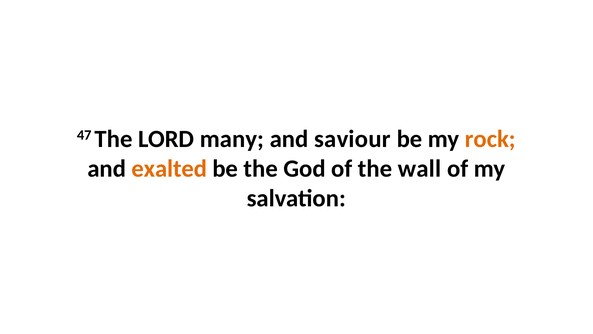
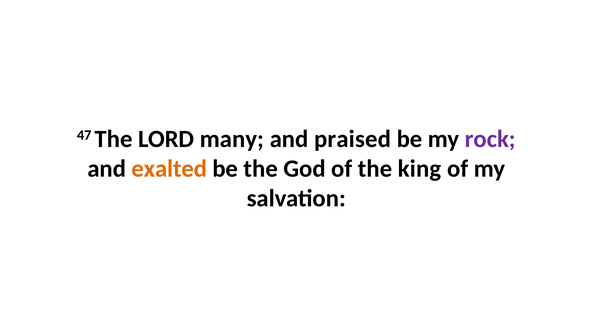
saviour: saviour -> praised
rock colour: orange -> purple
wall: wall -> king
